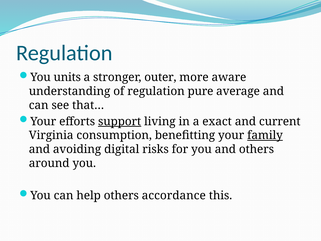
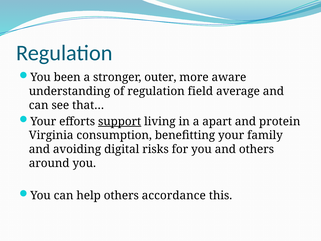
units: units -> been
pure: pure -> field
exact: exact -> apart
current: current -> protein
family underline: present -> none
